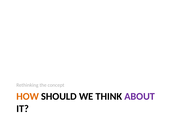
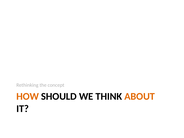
ABOUT colour: purple -> orange
